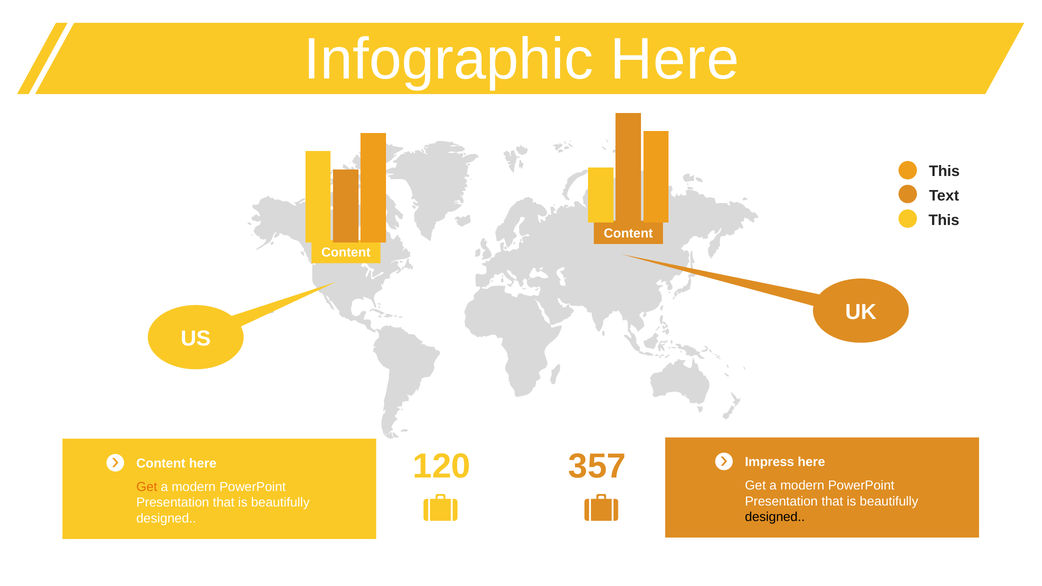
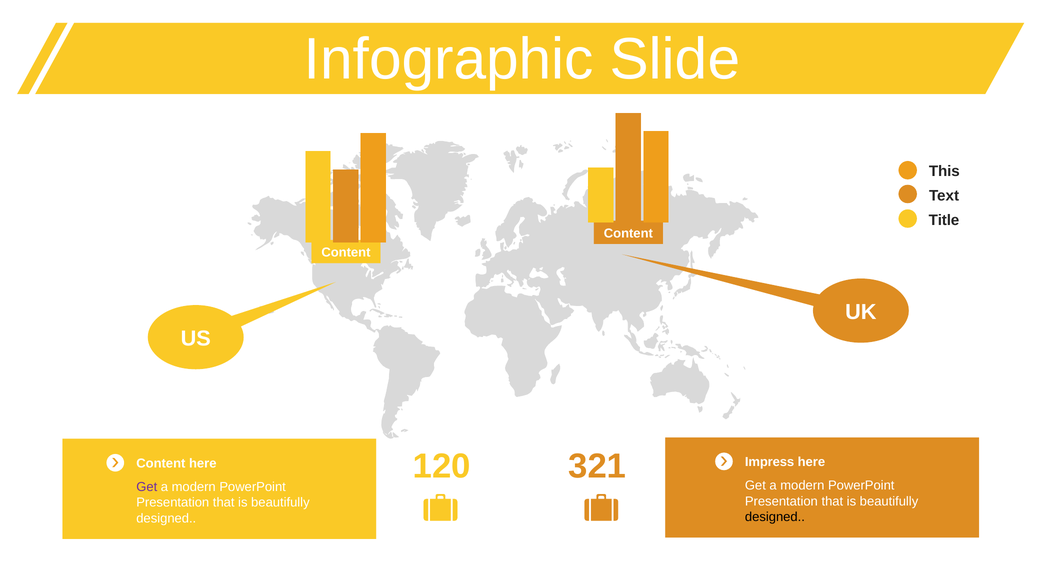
Infographic Here: Here -> Slide
This at (944, 220): This -> Title
357: 357 -> 321
Get at (147, 487) colour: orange -> purple
